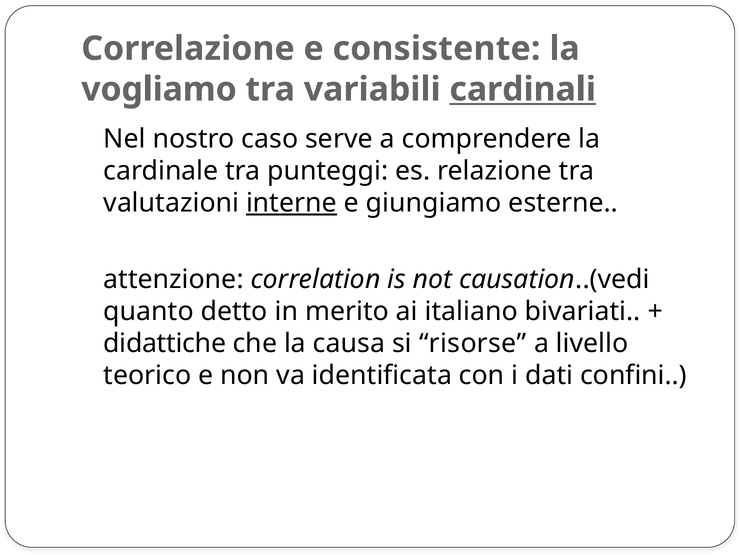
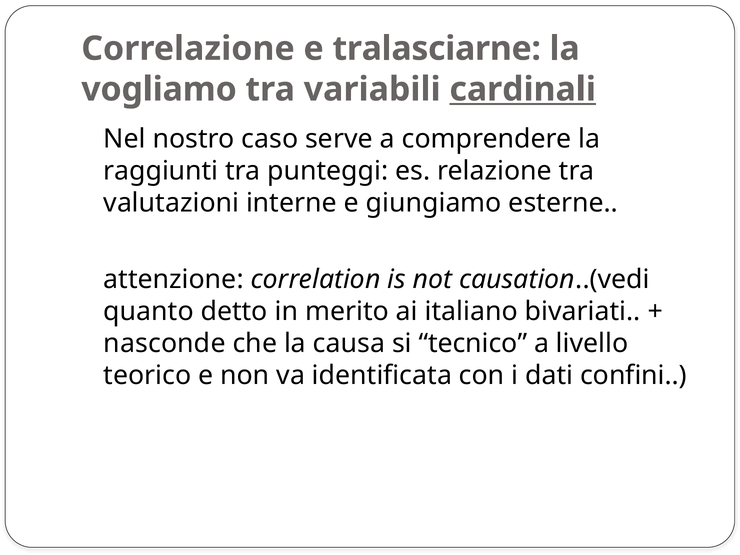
consistente: consistente -> tralasciarne
cardinale: cardinale -> raggiunti
interne underline: present -> none
didattiche: didattiche -> nasconde
risorse: risorse -> tecnico
